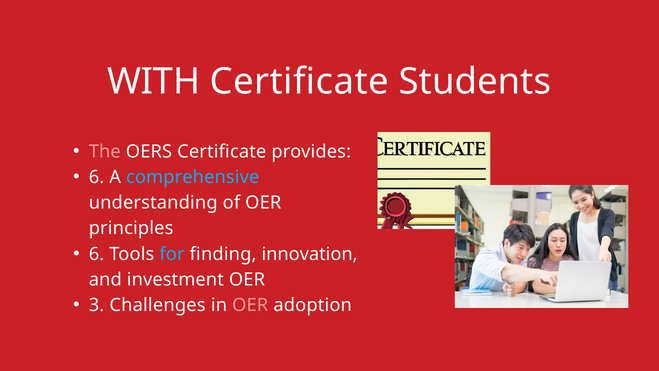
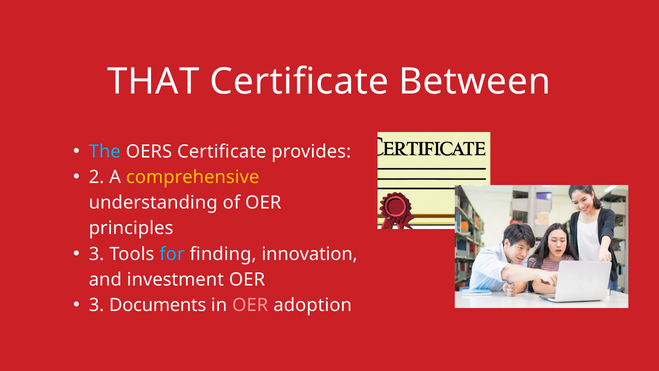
WITH: WITH -> THAT
Students: Students -> Between
The colour: pink -> light blue
6 at (96, 177): 6 -> 2
comprehensive colour: light blue -> yellow
6 at (96, 254): 6 -> 3
Challenges: Challenges -> Documents
